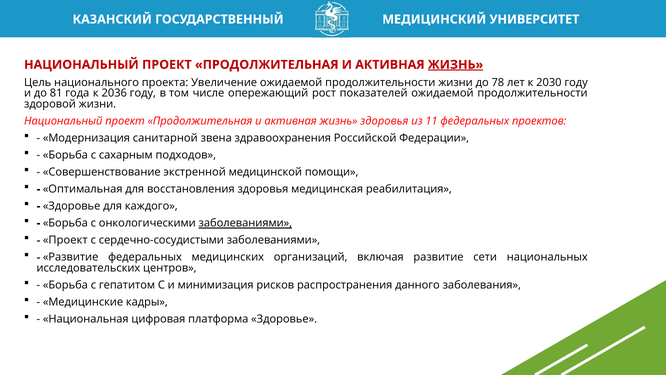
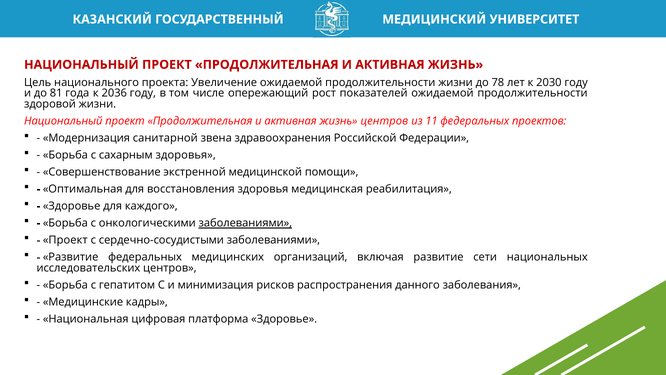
ЖИЗНЬ at (456, 65) underline: present -> none
жизнь здоровья: здоровья -> центров
сахарным подходов: подходов -> здоровья
